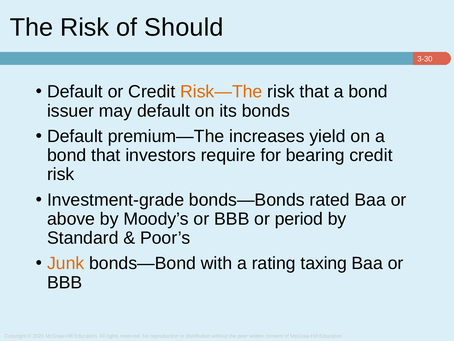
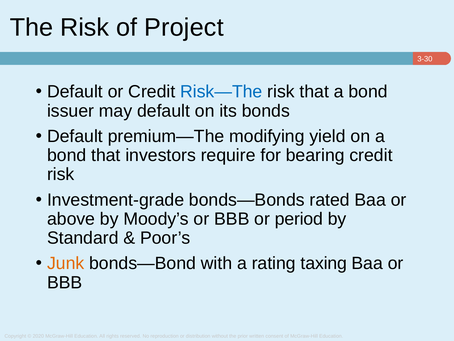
Should: Should -> Project
Risk—The colour: orange -> blue
increases: increases -> modifying
